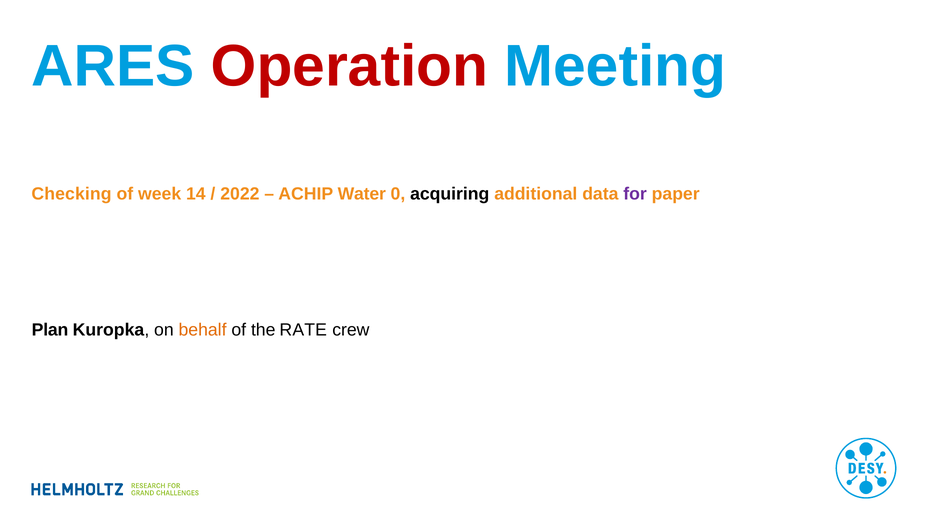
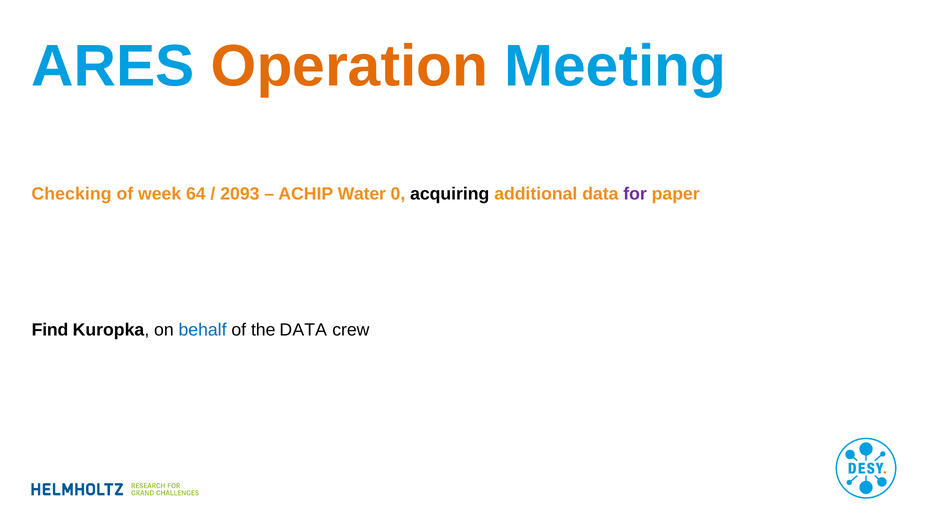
Operation colour: red -> orange
14: 14 -> 64
2022: 2022 -> 2093
Plan: Plan -> Find
behalf colour: orange -> blue
the RATE: RATE -> DATA
